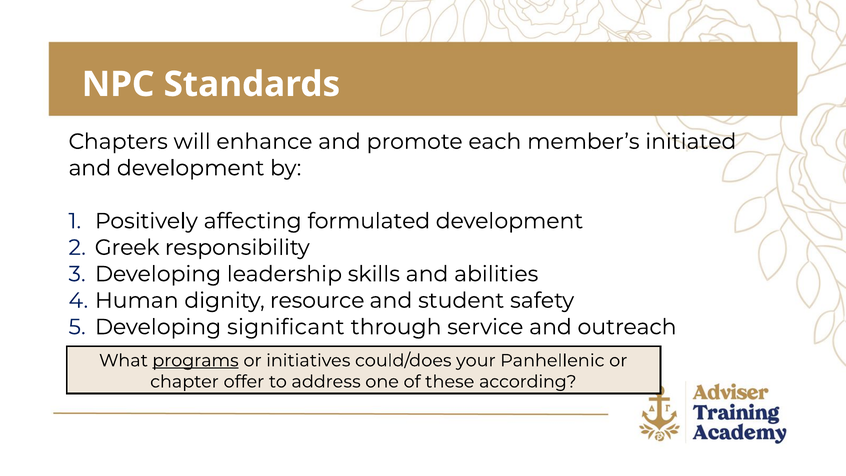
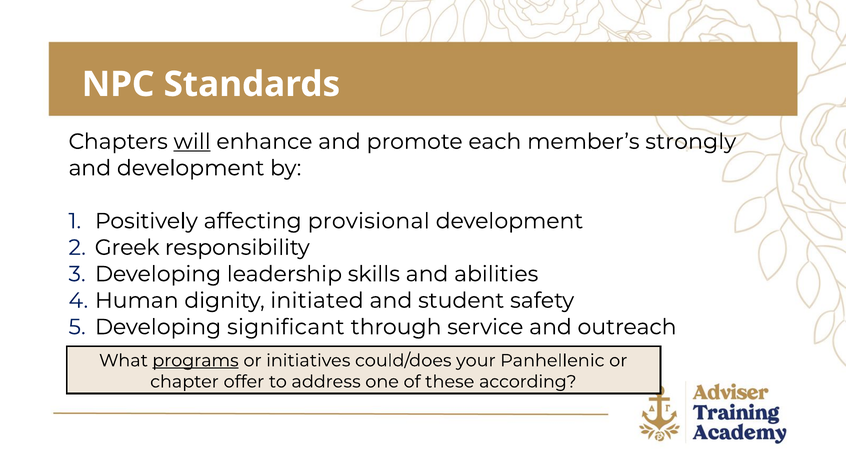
will underline: none -> present
initiated: initiated -> strongly
formulated: formulated -> provisional
resource: resource -> initiated
